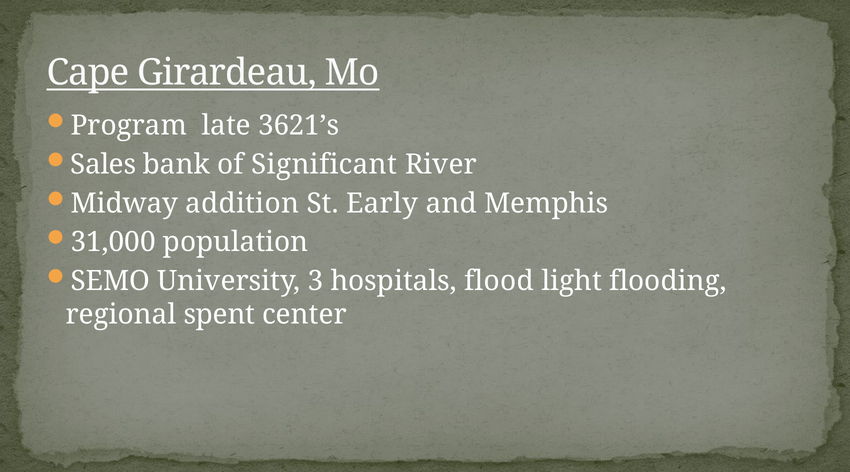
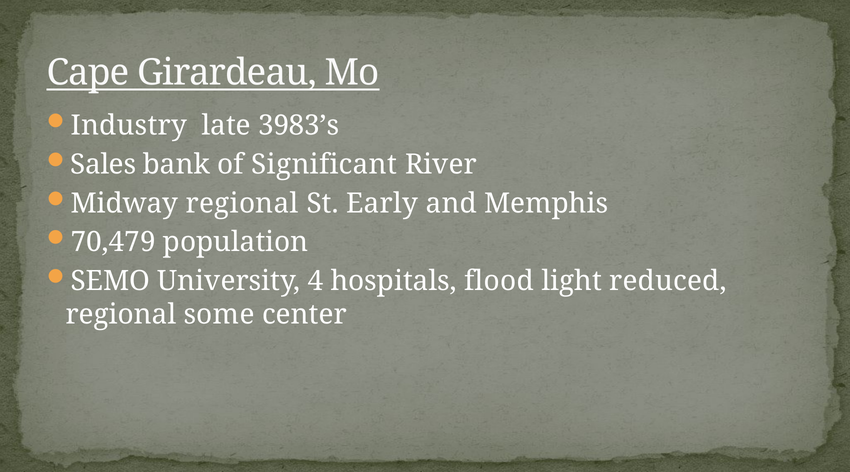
Program: Program -> Industry
3621’s: 3621’s -> 3983’s
Midway addition: addition -> regional
31,000: 31,000 -> 70,479
3: 3 -> 4
flooding: flooding -> reduced
spent: spent -> some
